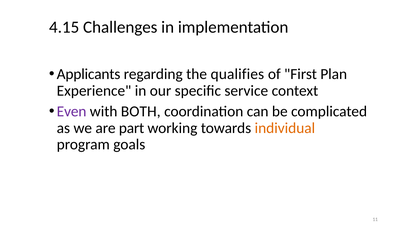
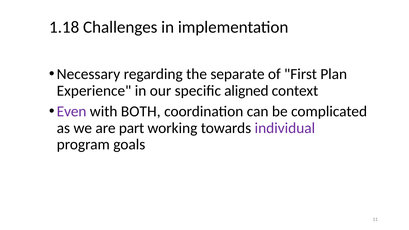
4.15: 4.15 -> 1.18
Applicants: Applicants -> Necessary
qualifies: qualifies -> separate
service: service -> aligned
individual colour: orange -> purple
